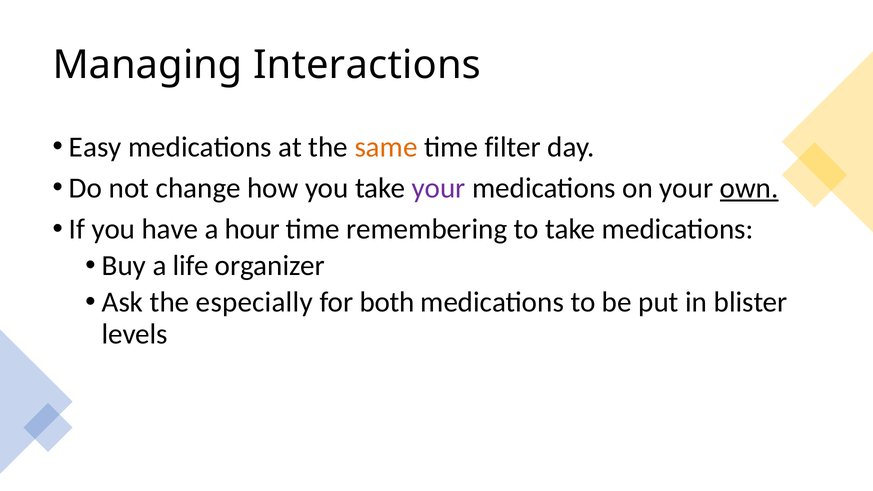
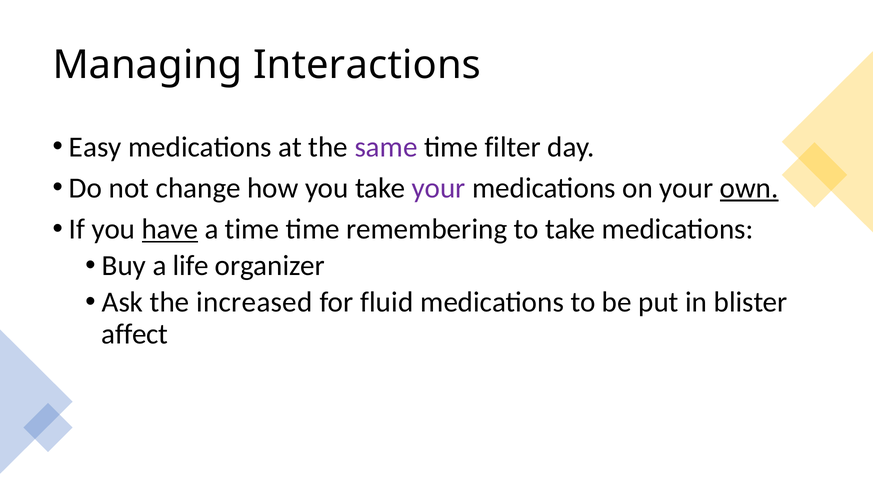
same colour: orange -> purple
have underline: none -> present
a hour: hour -> time
especially: especially -> increased
both: both -> fluid
levels: levels -> affect
